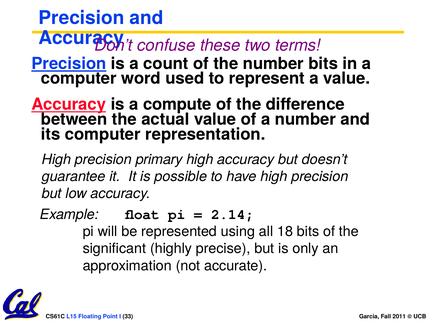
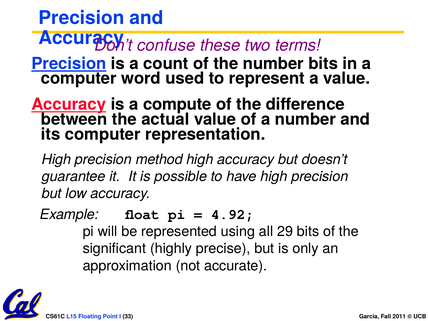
primary: primary -> method
2.14: 2.14 -> 4.92
18: 18 -> 29
